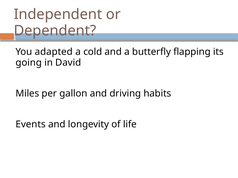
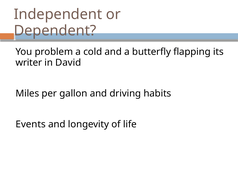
adapted: adapted -> problem
going: going -> writer
